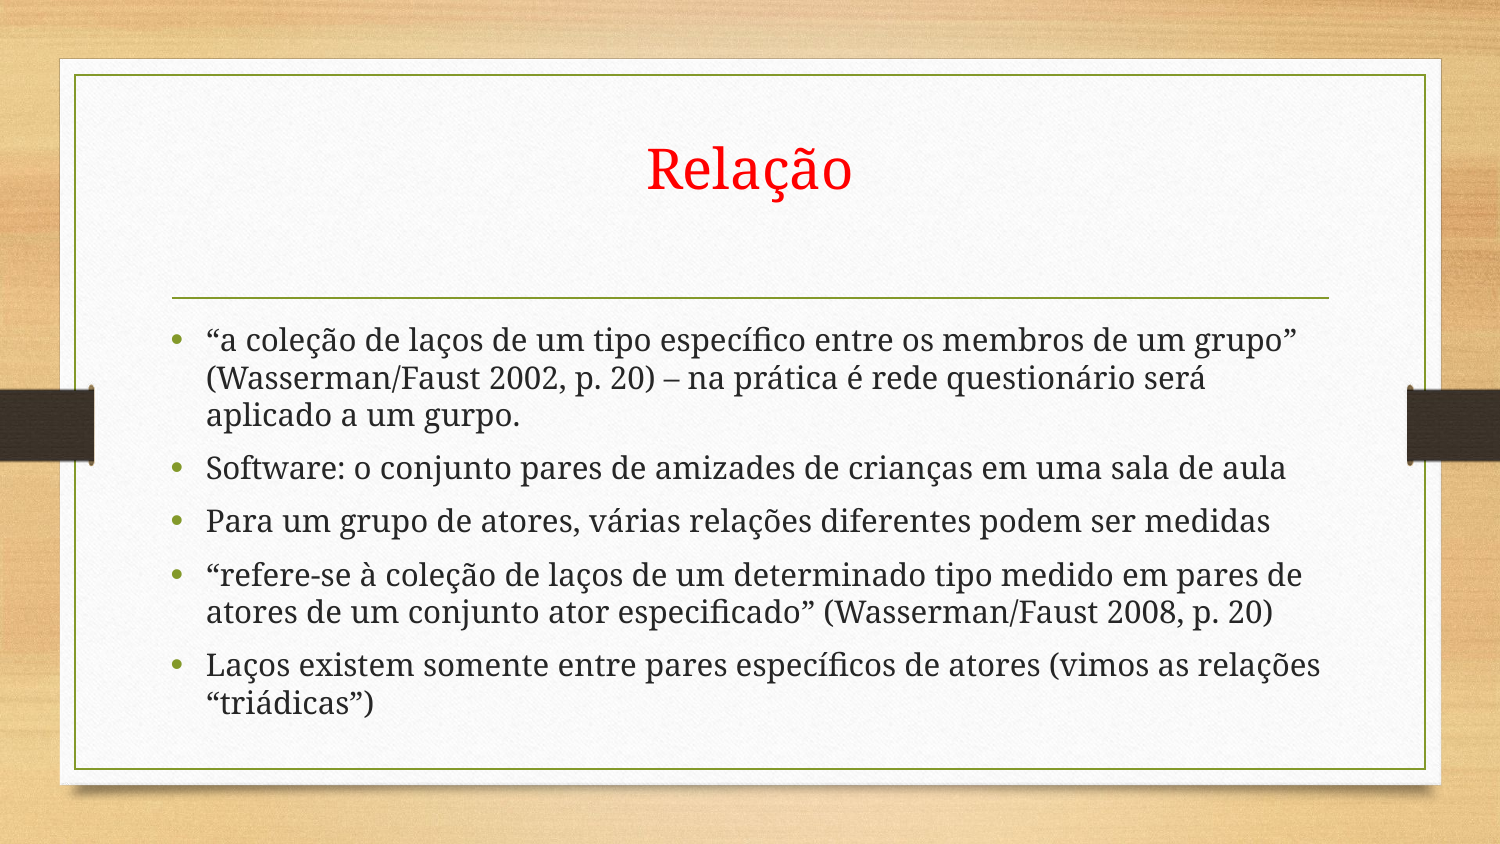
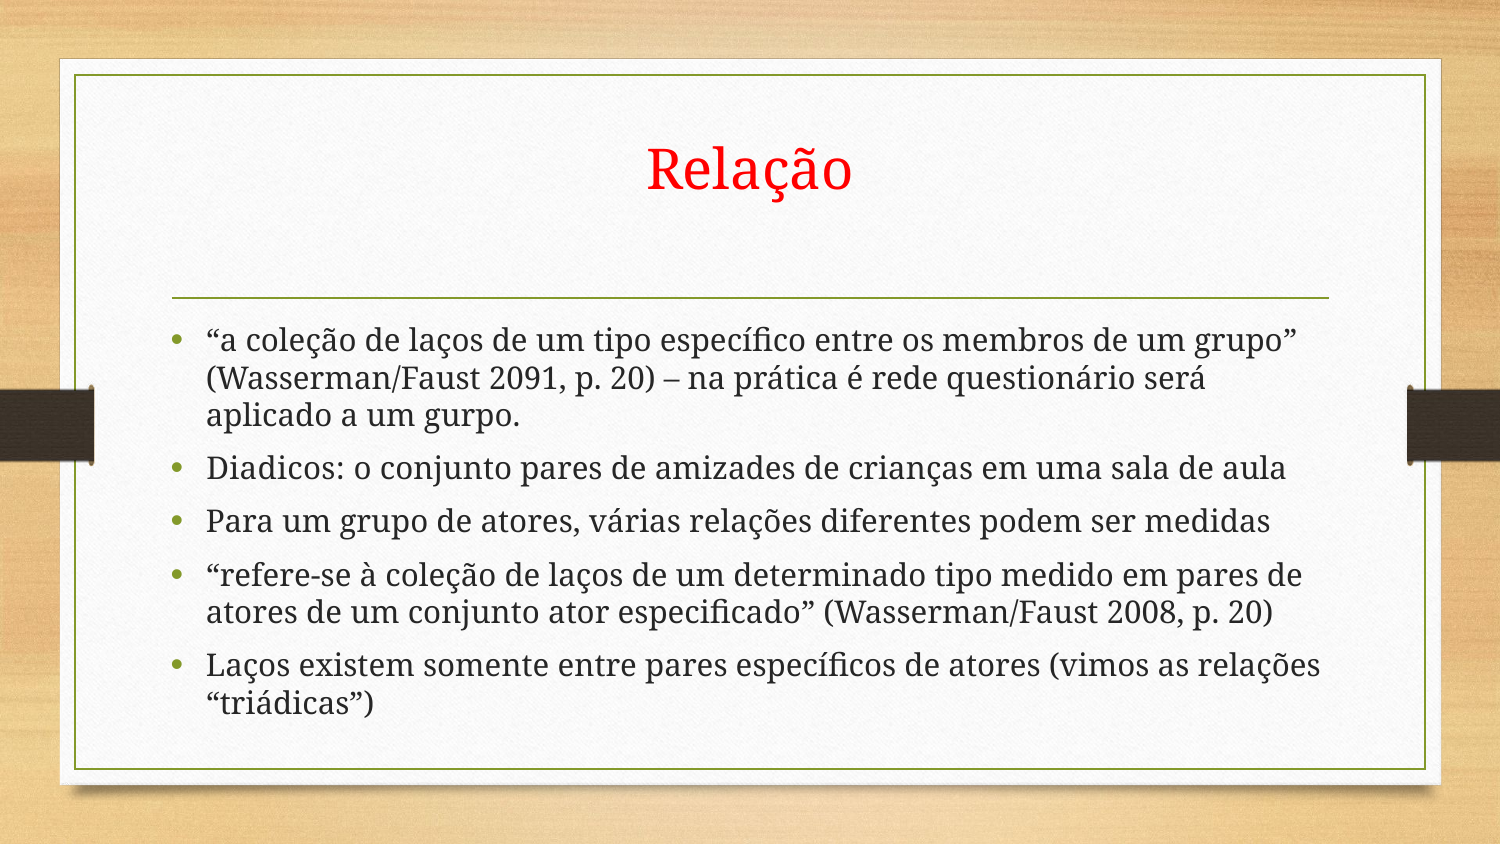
2002: 2002 -> 2091
Software: Software -> Diadicos
